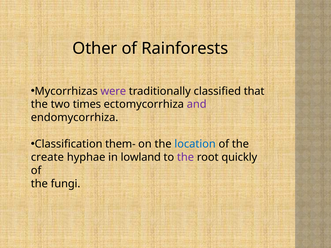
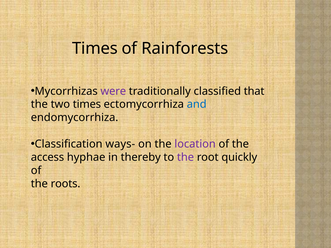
Other at (95, 49): Other -> Times
and colour: purple -> blue
them-: them- -> ways-
location colour: blue -> purple
create: create -> access
lowland: lowland -> thereby
fungi: fungi -> roots
